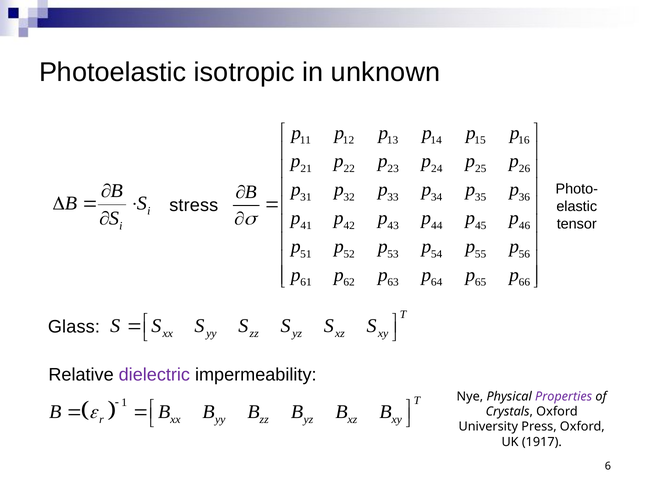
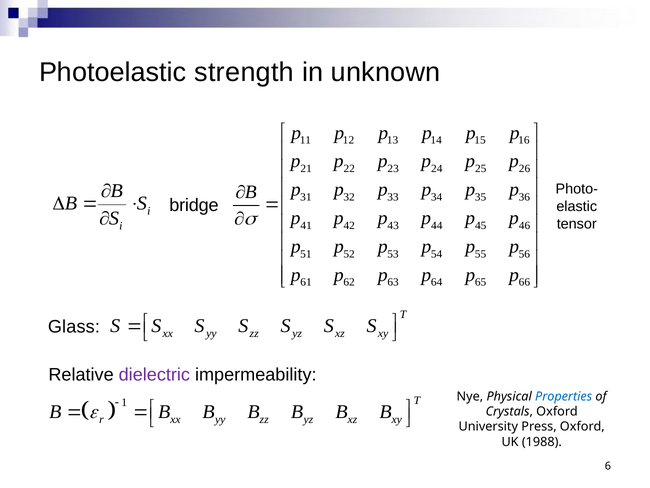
isotropic: isotropic -> strength
stress: stress -> bridge
Properties colour: purple -> blue
1917: 1917 -> 1988
